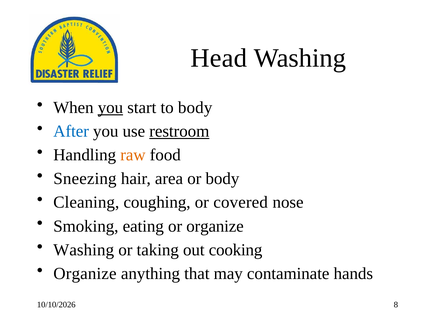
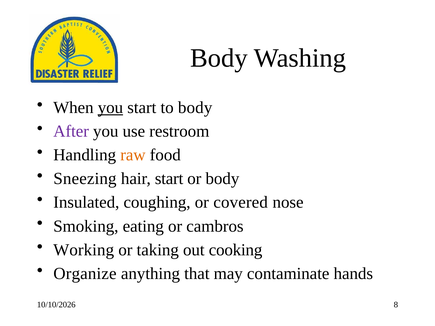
Head at (219, 58): Head -> Body
After colour: blue -> purple
restroom underline: present -> none
hair area: area -> start
Cleaning: Cleaning -> Insulated
or organize: organize -> cambros
Washing at (84, 250): Washing -> Working
